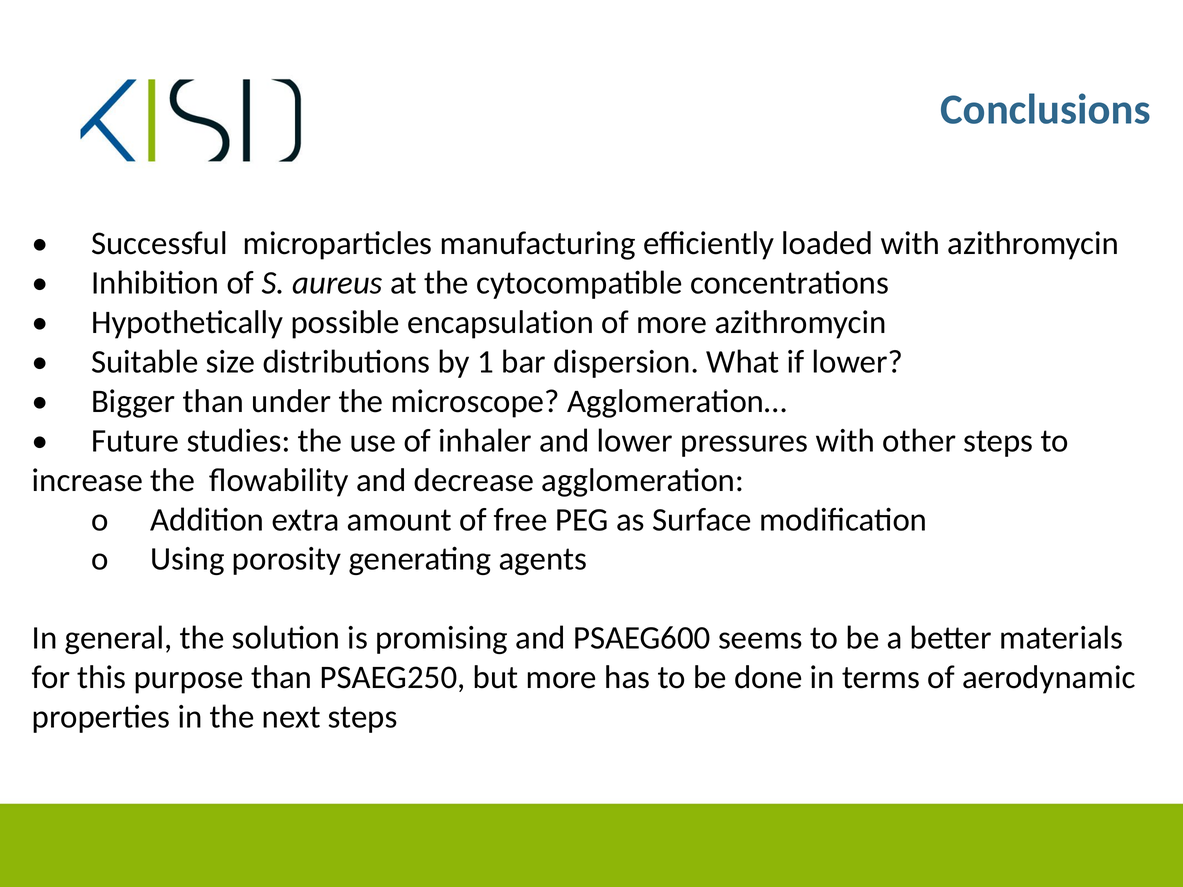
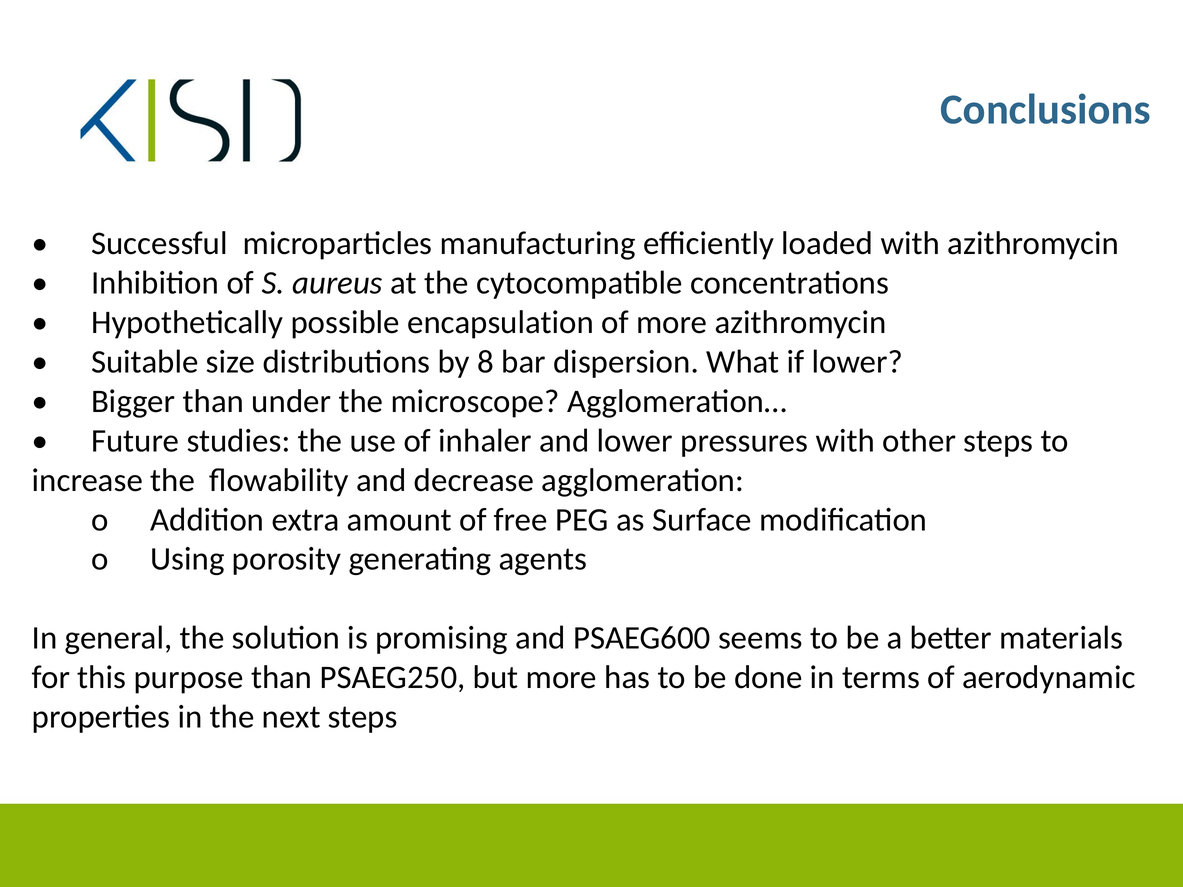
1: 1 -> 8
